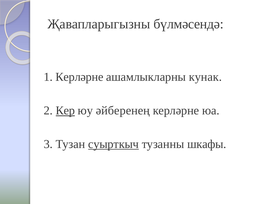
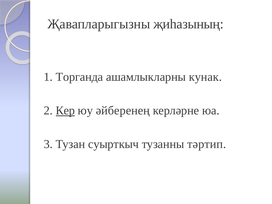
бүлмәсендә: бүлмәсендә -> җиһазының
1 Керләрне: Керләрне -> Торганда
суырткыч underline: present -> none
шкафы: шкафы -> тәртип
